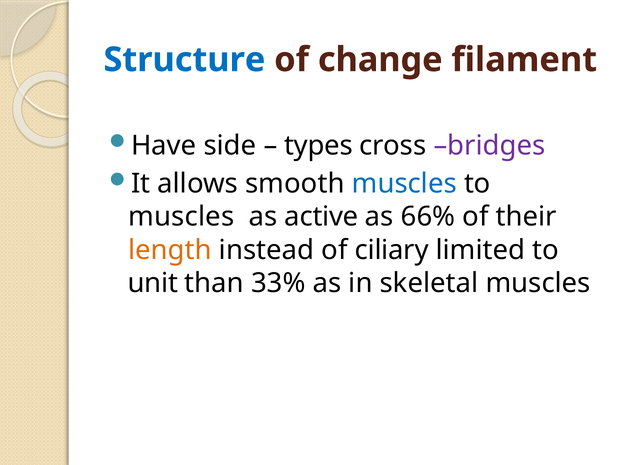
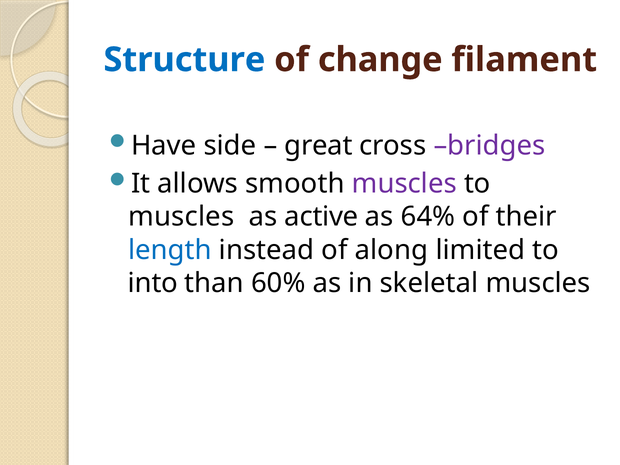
types: types -> great
muscles at (404, 184) colour: blue -> purple
66%: 66% -> 64%
length colour: orange -> blue
ciliary: ciliary -> along
unit: unit -> into
33%: 33% -> 60%
